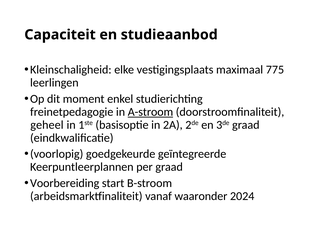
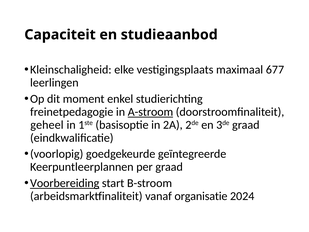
775: 775 -> 677
Voorbereiding underline: none -> present
waaronder: waaronder -> organisatie
